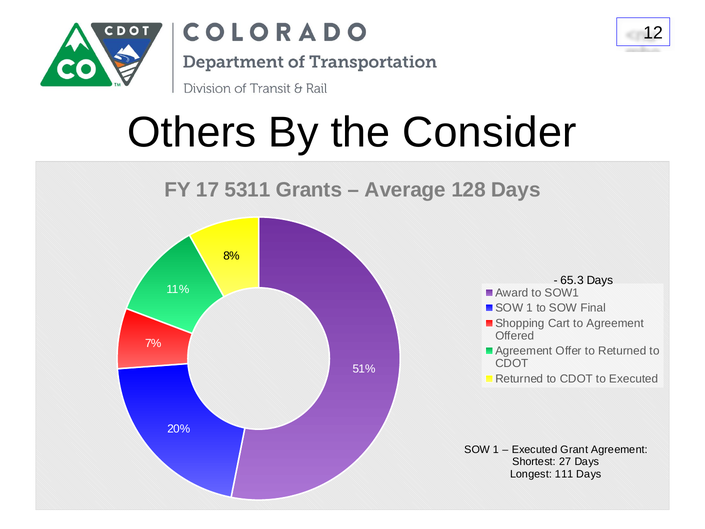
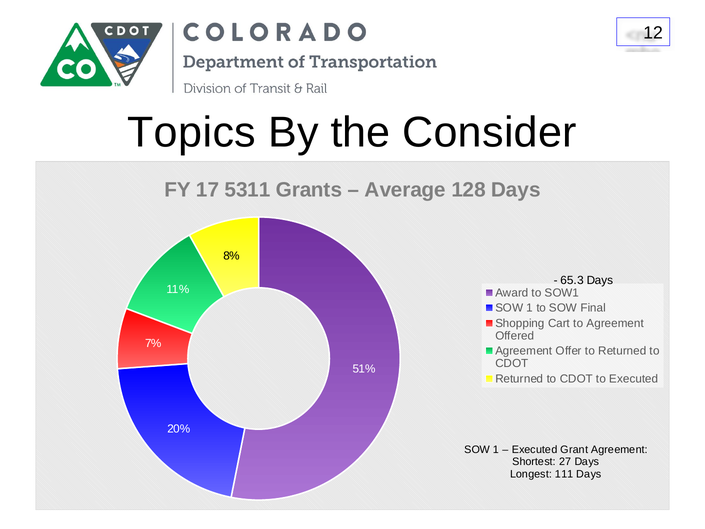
Others: Others -> Topics
